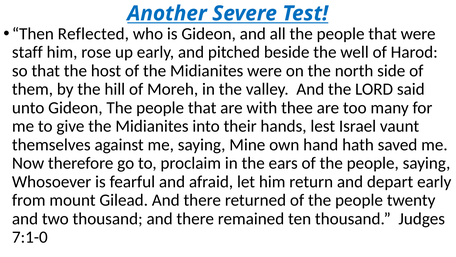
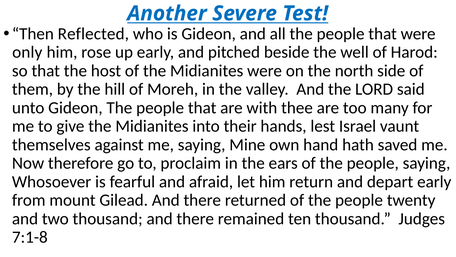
staff: staff -> only
7:1-0: 7:1-0 -> 7:1-8
